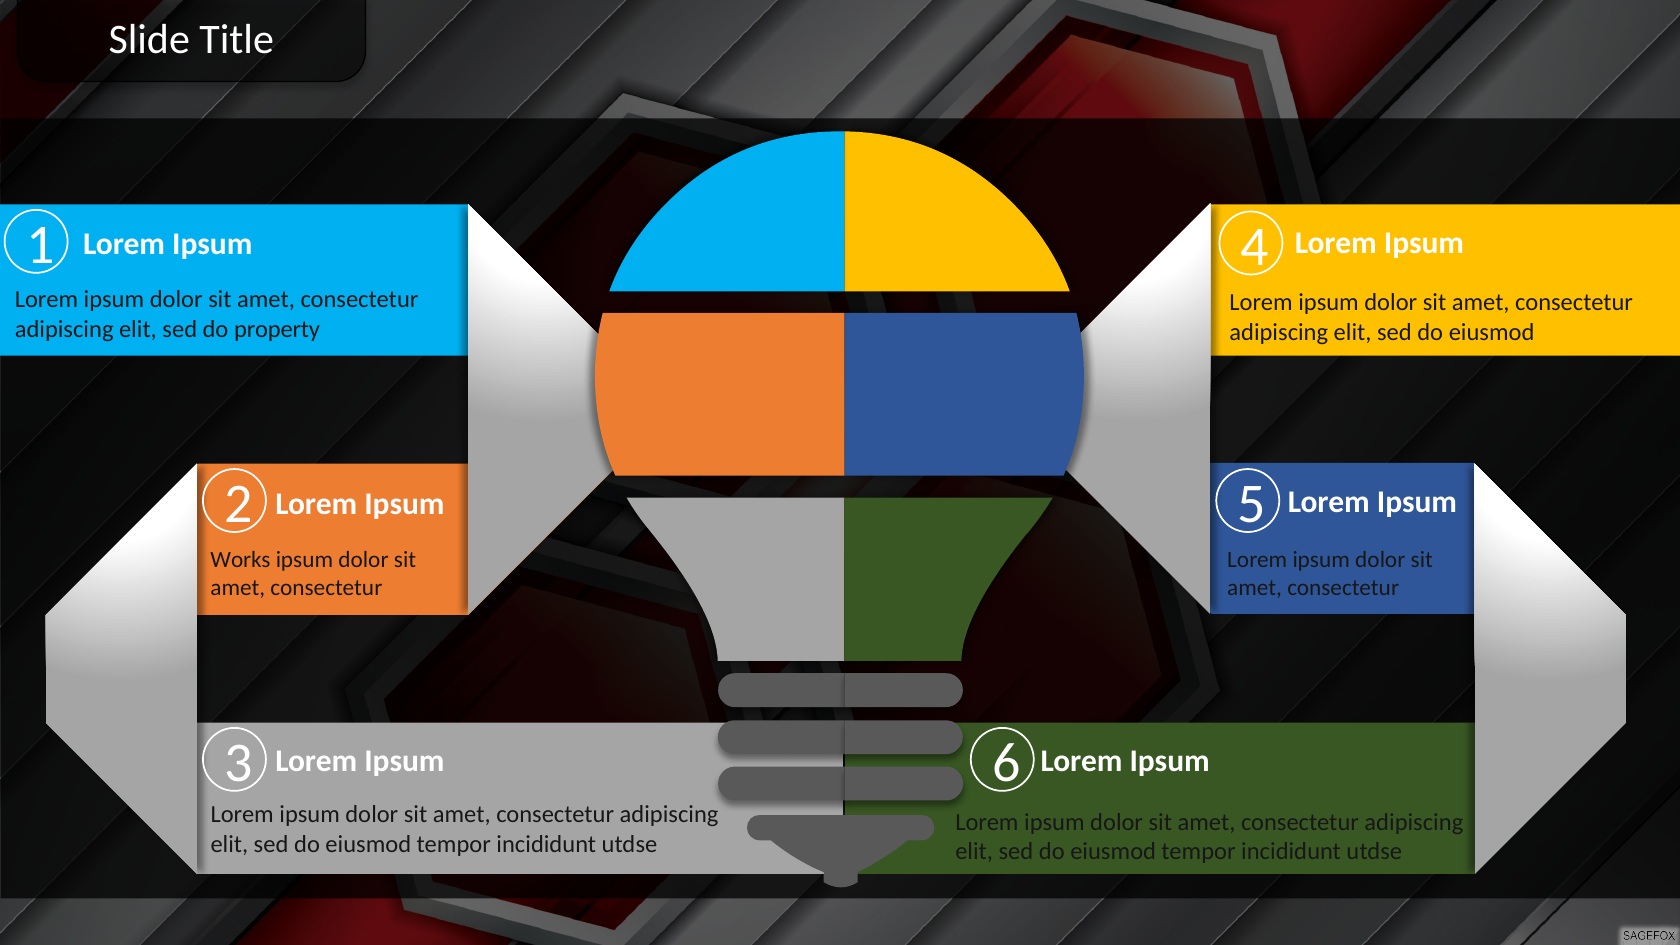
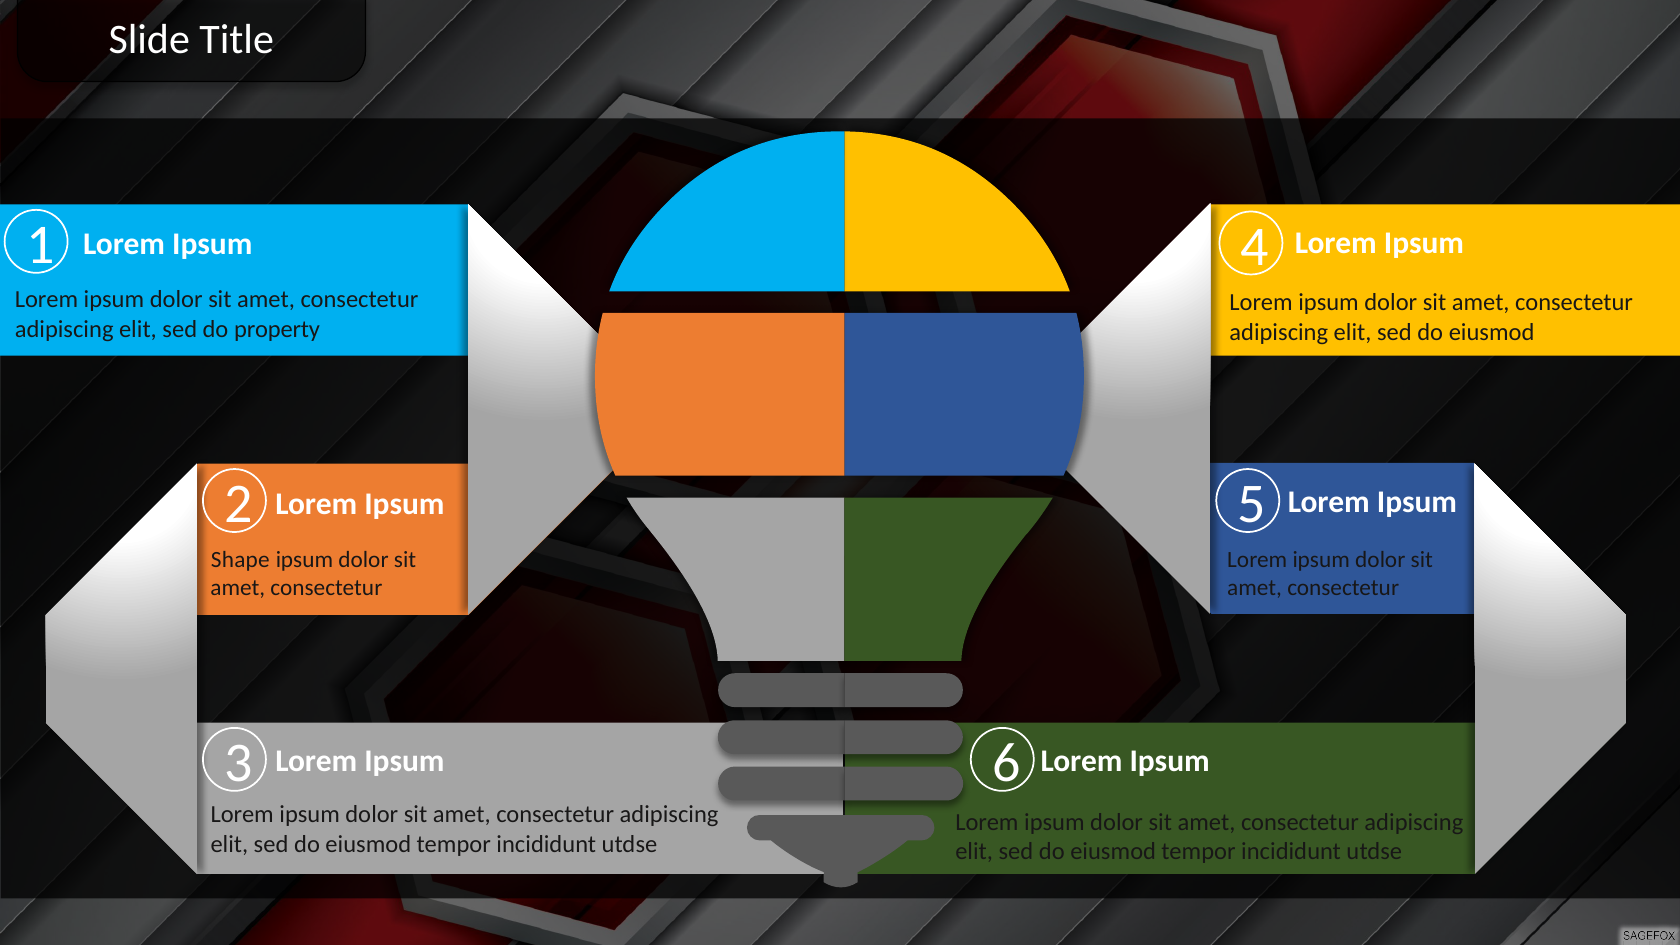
Works: Works -> Shape
